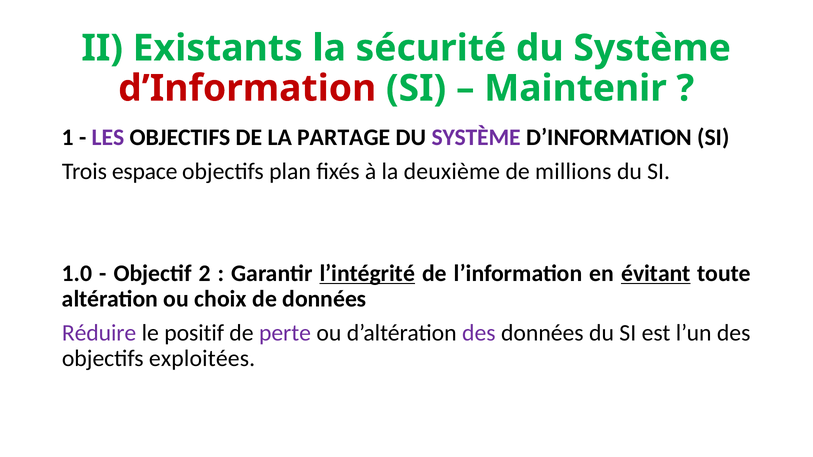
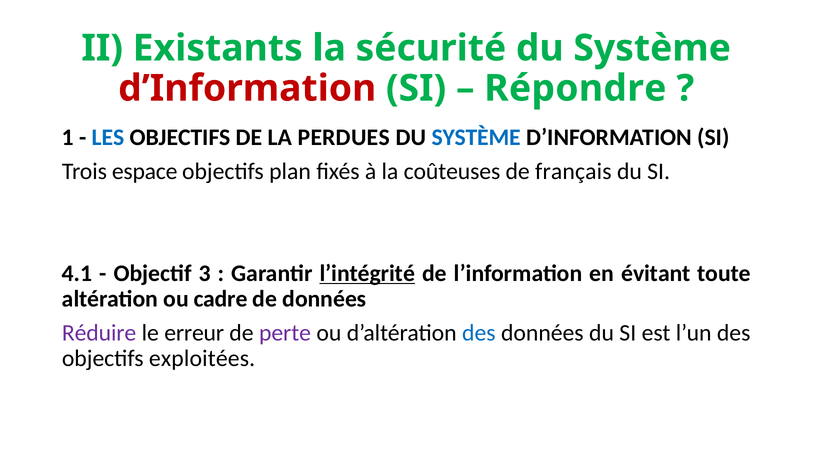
Maintenir: Maintenir -> Répondre
LES colour: purple -> blue
PARTAGE: PARTAGE -> PERDUES
SYSTÈME at (476, 137) colour: purple -> blue
deuxième: deuxième -> coûteuses
millions: millions -> français
1.0: 1.0 -> 4.1
2: 2 -> 3
évitant underline: present -> none
choix: choix -> cadre
positif: positif -> erreur
des at (479, 333) colour: purple -> blue
